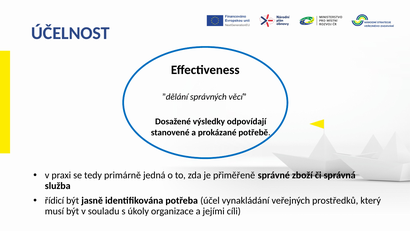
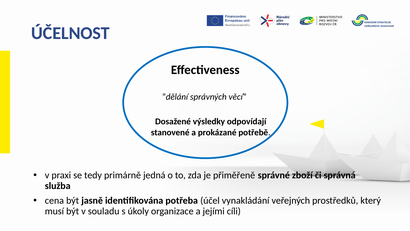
řídicí: řídicí -> cena
